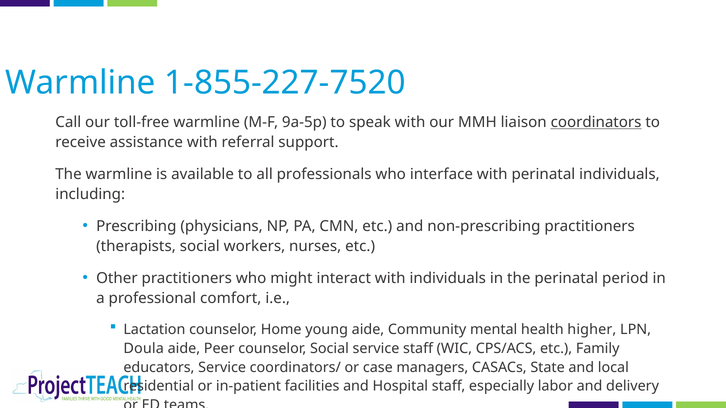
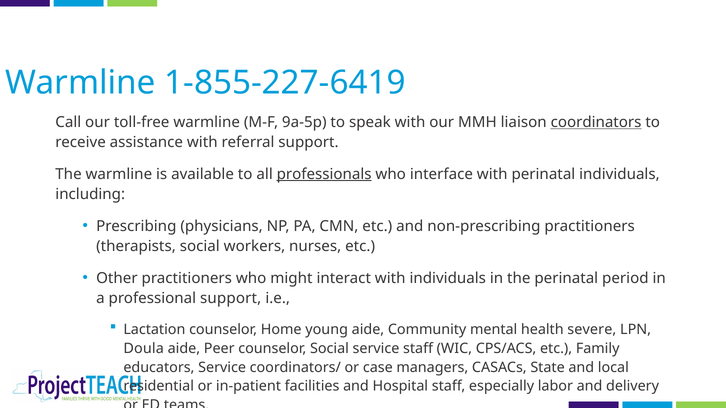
1-855-227-7520: 1-855-227-7520 -> 1-855-227-6419
professionals underline: none -> present
professional comfort: comfort -> support
higher: higher -> severe
